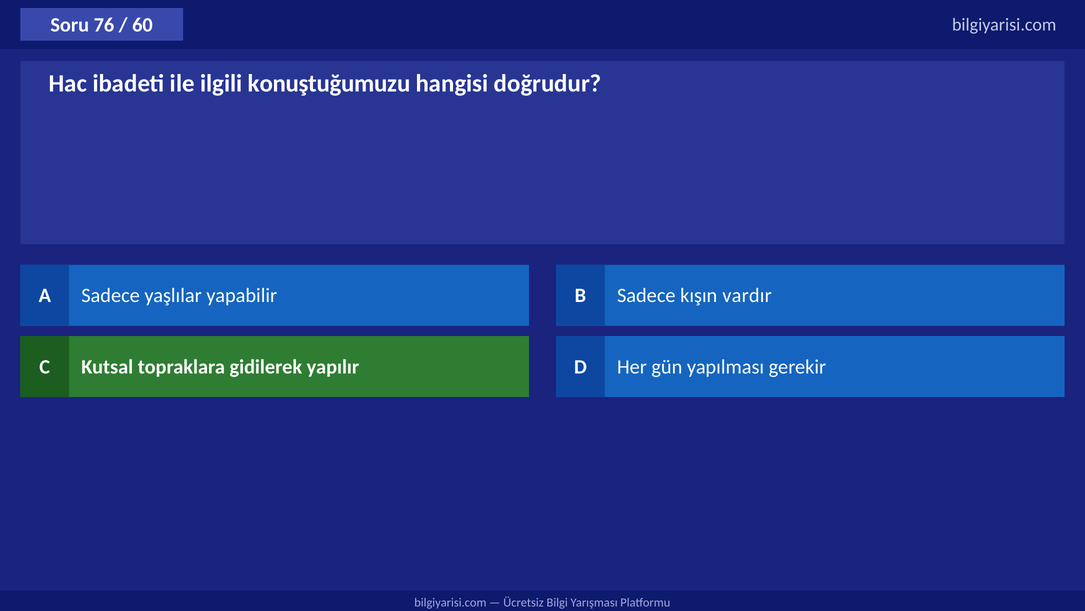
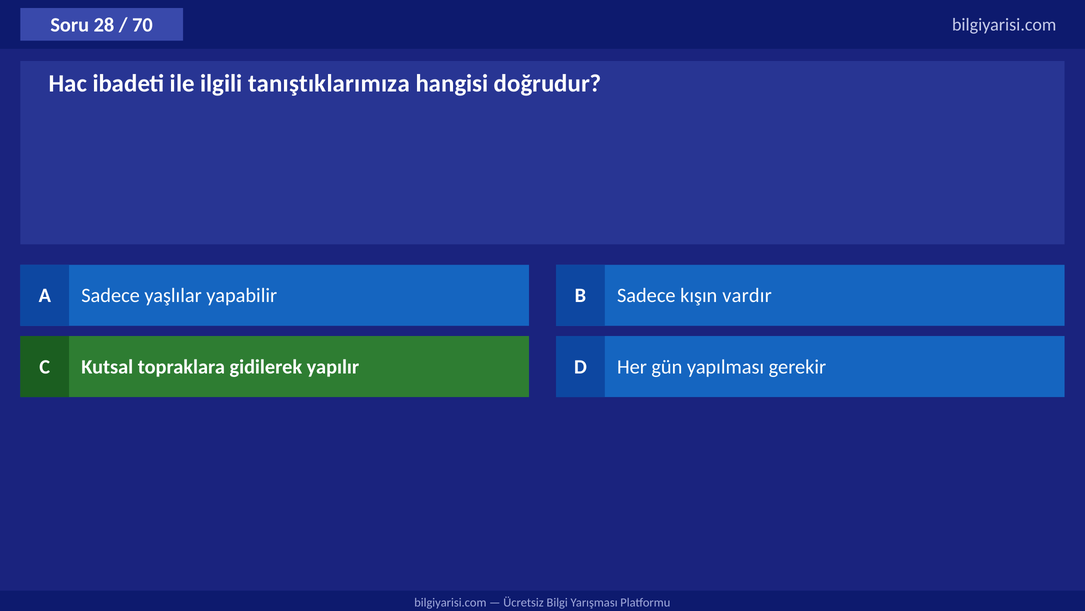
76: 76 -> 28
60: 60 -> 70
konuştuğumuzu: konuştuğumuzu -> tanıştıklarımıza
